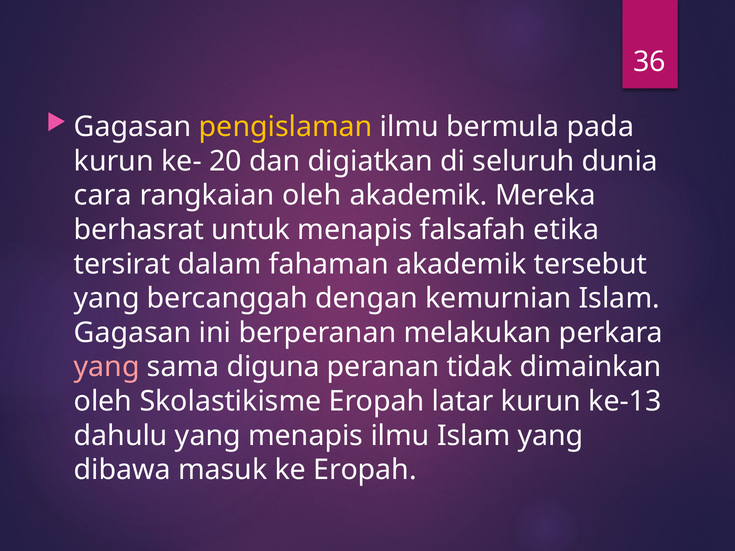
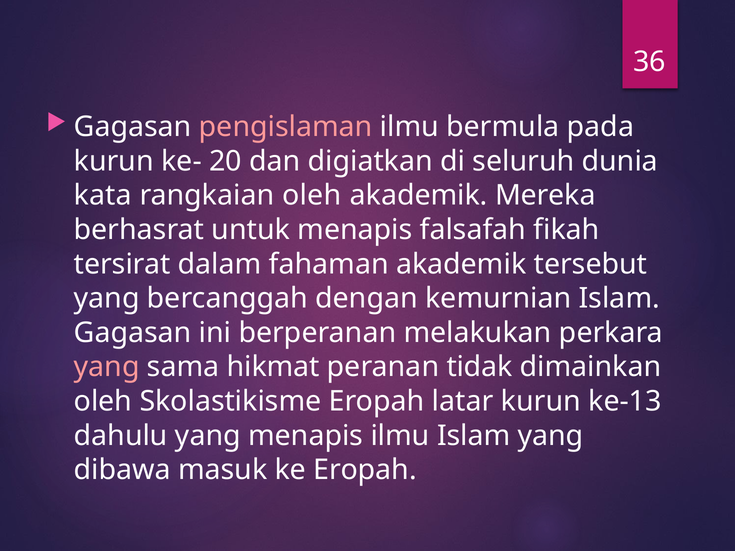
pengislaman colour: yellow -> pink
cara: cara -> kata
etika: etika -> fikah
diguna: diguna -> hikmat
